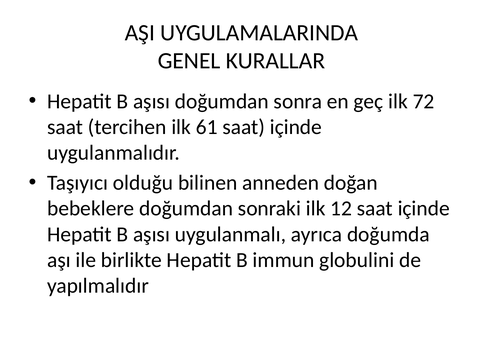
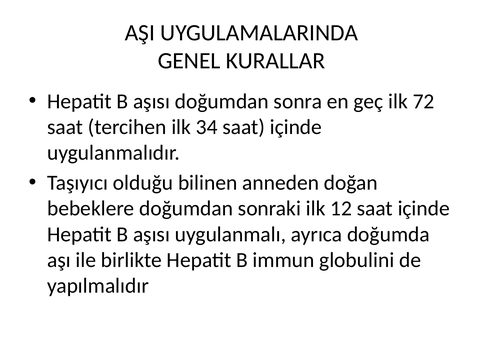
61: 61 -> 34
